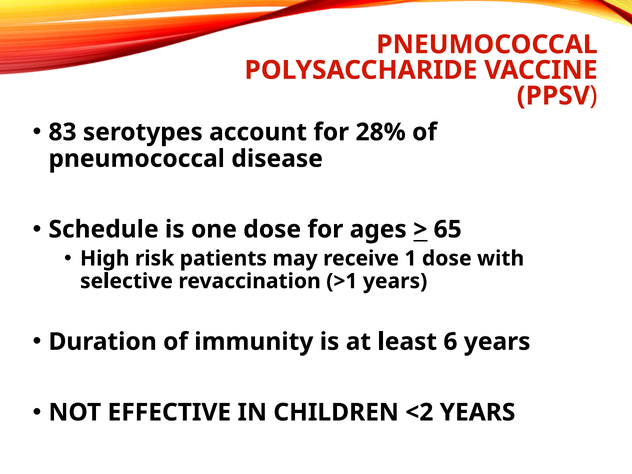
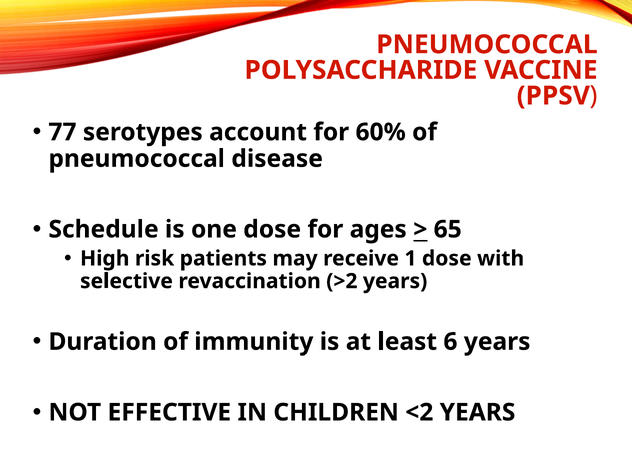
83: 83 -> 77
28%: 28% -> 60%
>1: >1 -> >2
